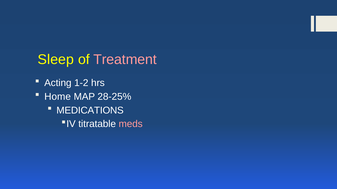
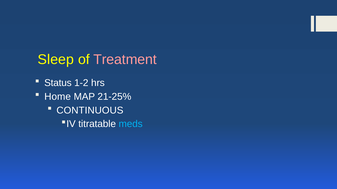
Acting: Acting -> Status
28-25%: 28-25% -> 21-25%
MEDICATIONS: MEDICATIONS -> CONTINUOUS
meds colour: pink -> light blue
